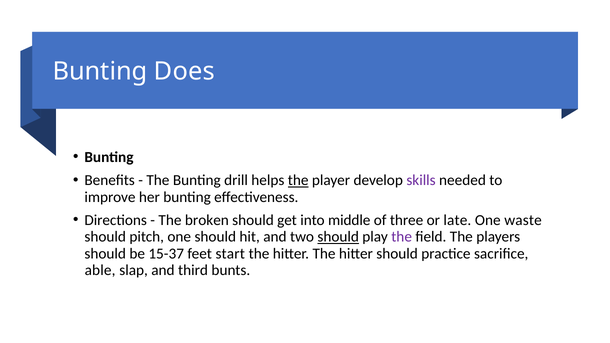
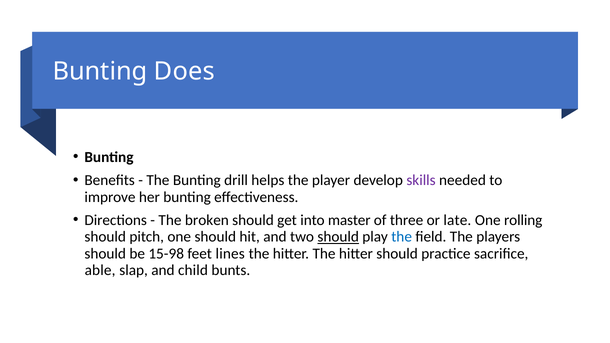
the at (298, 180) underline: present -> none
middle: middle -> master
waste: waste -> rolling
the at (402, 237) colour: purple -> blue
15-37: 15-37 -> 15-98
start: start -> lines
third: third -> child
